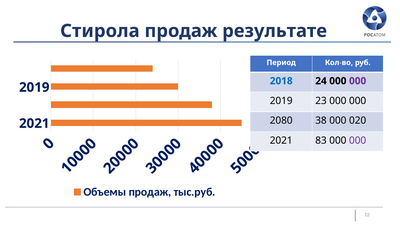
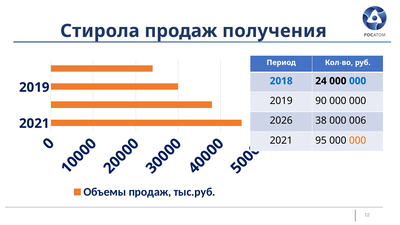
результате: результате -> получения
000 at (358, 81) colour: purple -> blue
23: 23 -> 90
2080: 2080 -> 2026
020: 020 -> 006
83: 83 -> 95
000 at (358, 140) colour: purple -> orange
